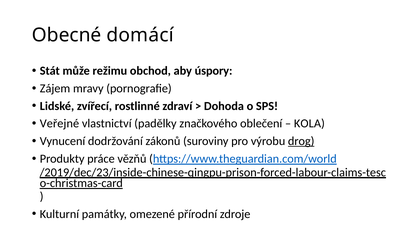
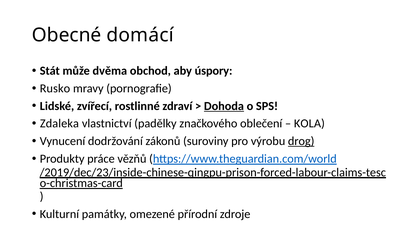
režimu: režimu -> dvěma
Zájem: Zájem -> Rusko
Dohoda underline: none -> present
Veřejné: Veřejné -> Zdaleka
